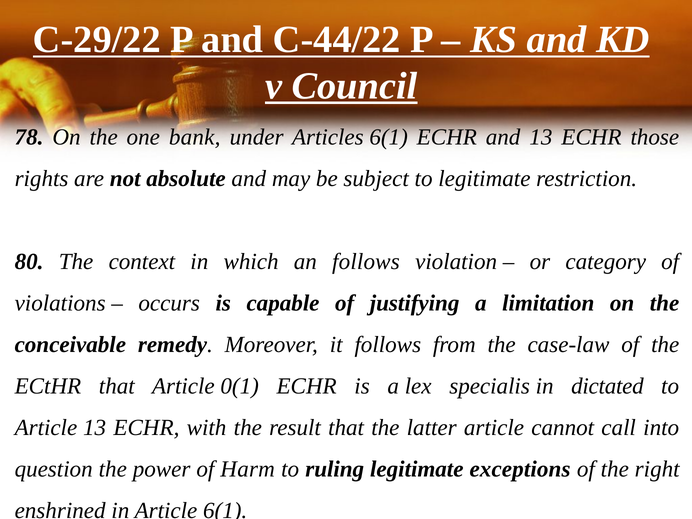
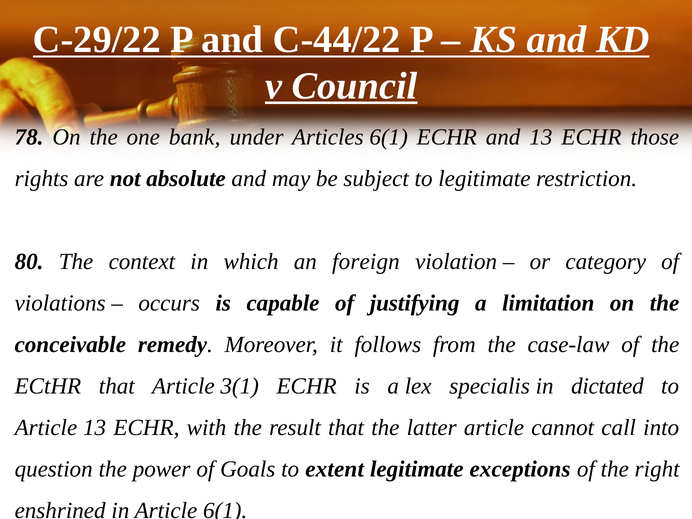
an follows: follows -> foreign
0(1: 0(1 -> 3(1
Harm: Harm -> Goals
ruling: ruling -> extent
